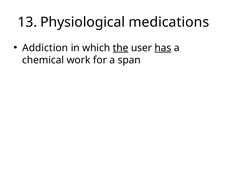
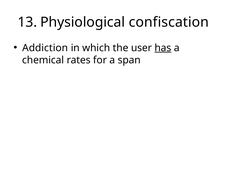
medications: medications -> confiscation
the underline: present -> none
work: work -> rates
